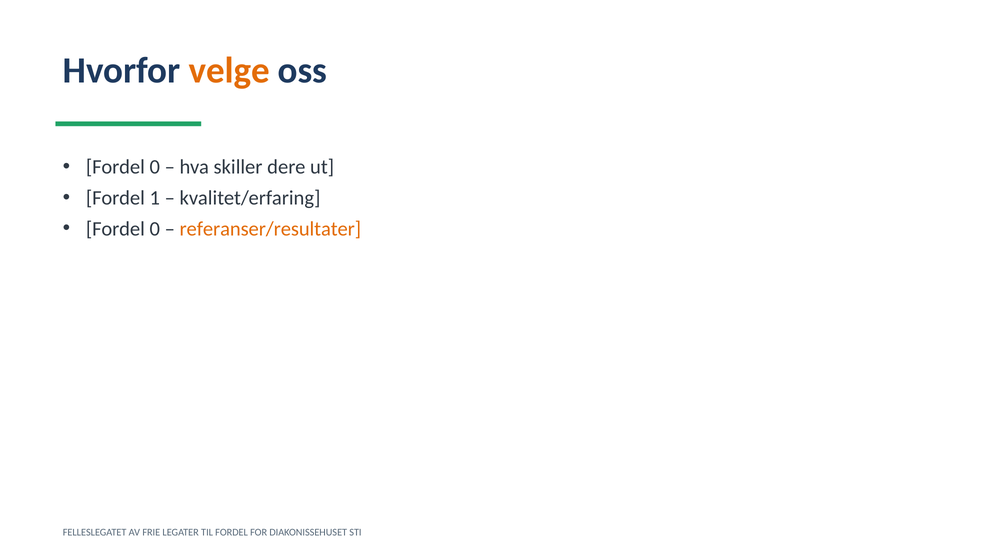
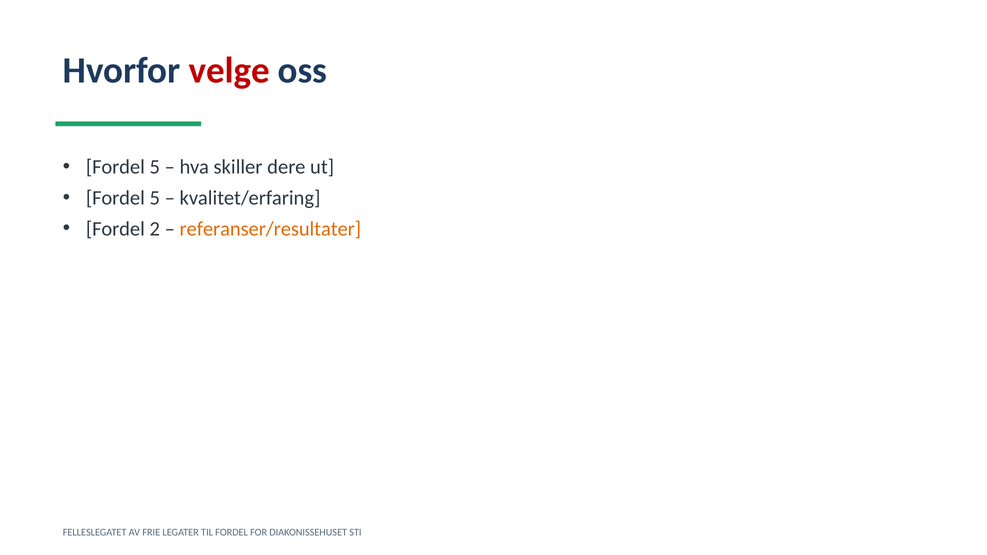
velge colour: orange -> red
0 at (155, 167): 0 -> 5
1 at (155, 198): 1 -> 5
0 at (155, 229): 0 -> 2
